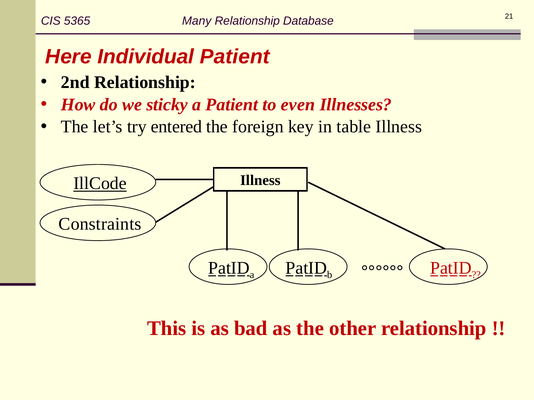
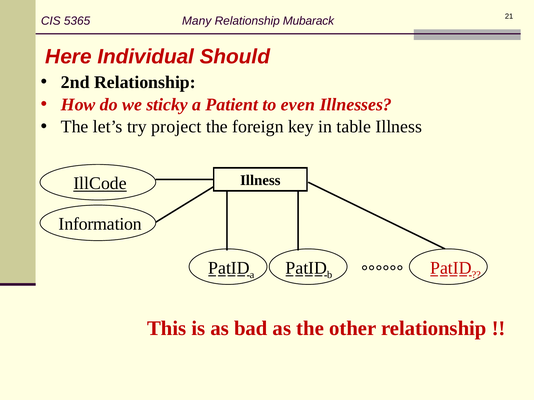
Database: Database -> Mubarack
Individual Patient: Patient -> Should
entered: entered -> project
Constraints: Constraints -> Information
